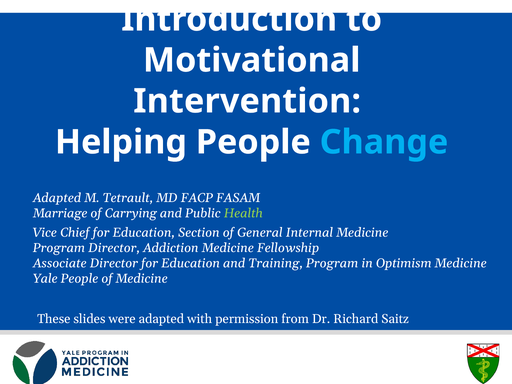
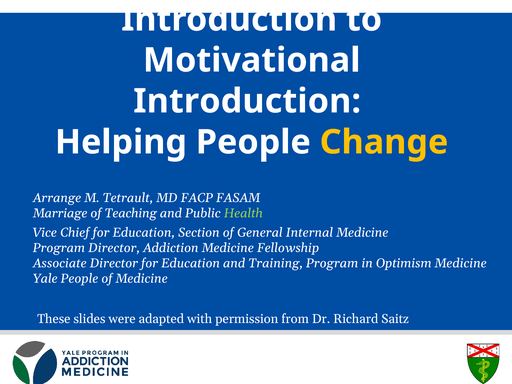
Intervention at (247, 101): Intervention -> Introduction
Change colour: light blue -> yellow
Adapted at (57, 198): Adapted -> Arrange
Carrying: Carrying -> Teaching
